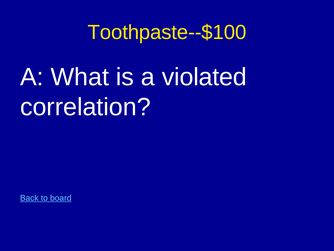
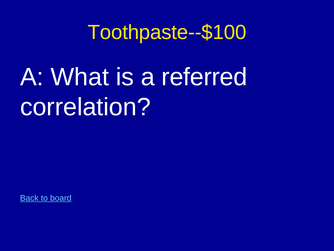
violated: violated -> referred
